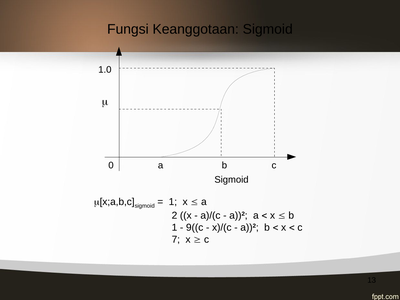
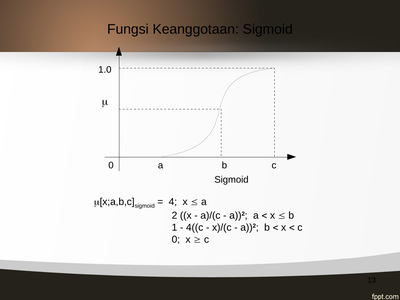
1 at (173, 202): 1 -> 4
9((c: 9((c -> 4((c
7 at (176, 240): 7 -> 0
